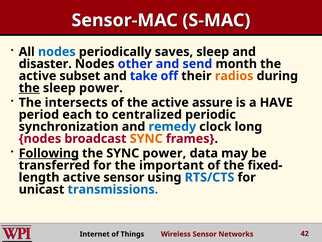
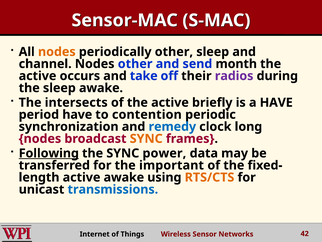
nodes at (57, 52) colour: blue -> orange
periodically saves: saves -> other
disaster: disaster -> channel
subset: subset -> occurs
radios colour: orange -> purple
the at (29, 88) underline: present -> none
sleep power: power -> awake
assure: assure -> briefly
period each: each -> have
centralized: centralized -> contention
active sensor: sensor -> awake
RTS/CTS colour: blue -> orange
